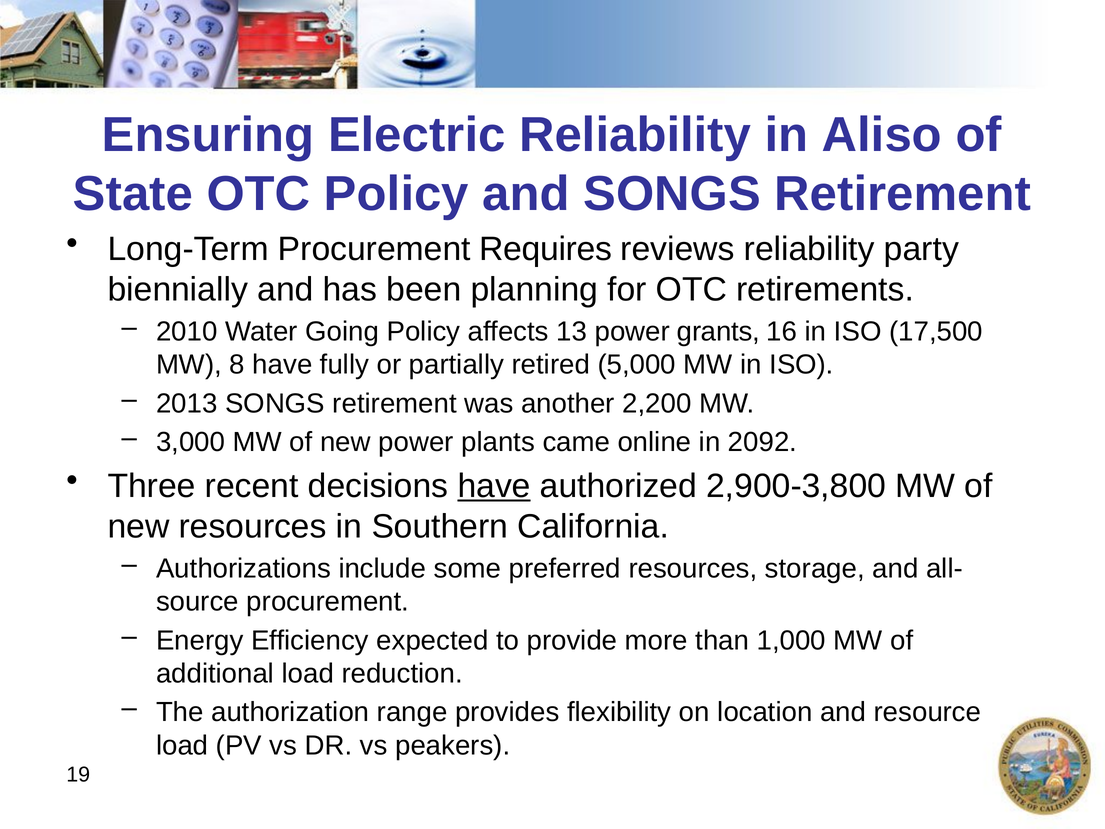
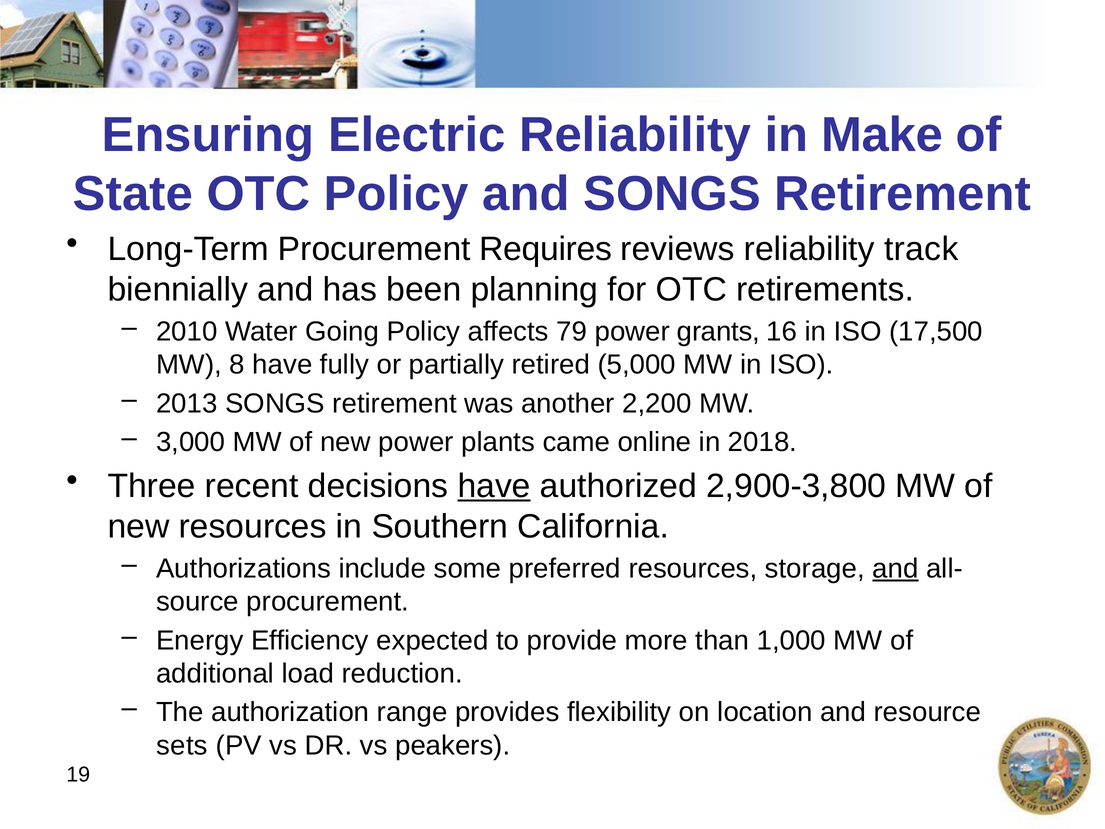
Aliso: Aliso -> Make
party: party -> track
13: 13 -> 79
2092: 2092 -> 2018
and at (895, 568) underline: none -> present
load at (182, 745): load -> sets
